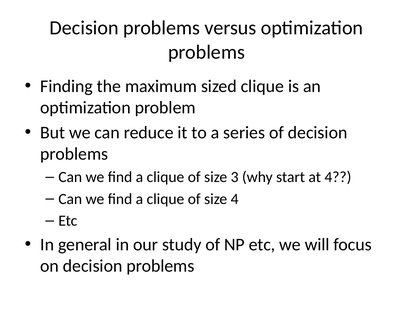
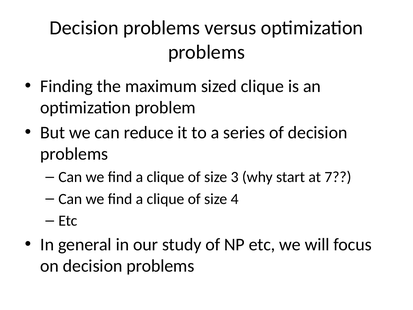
at 4: 4 -> 7
